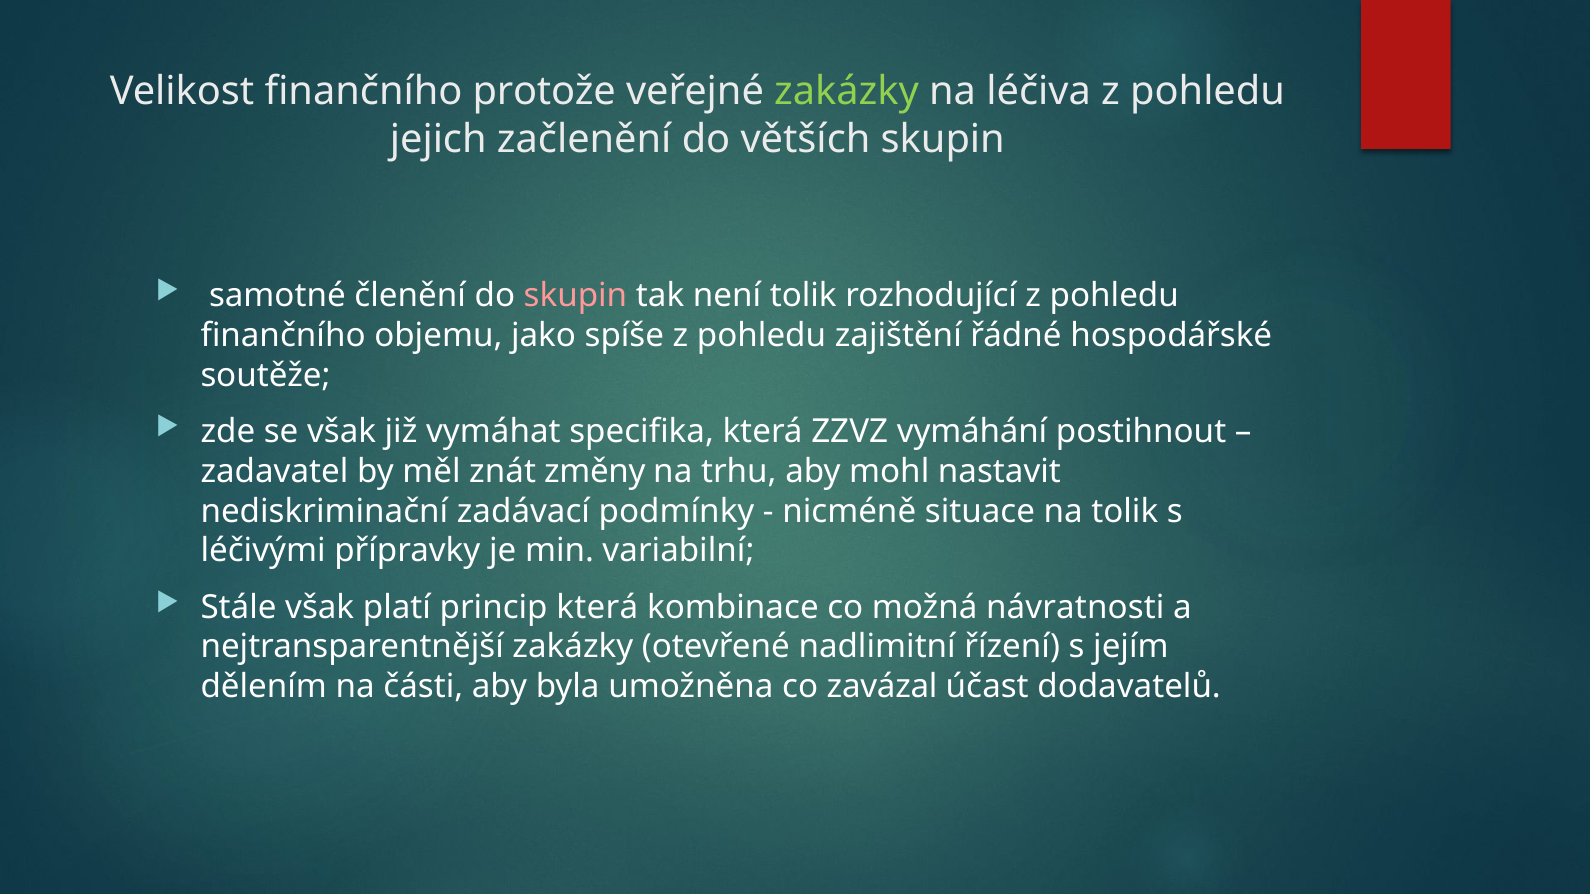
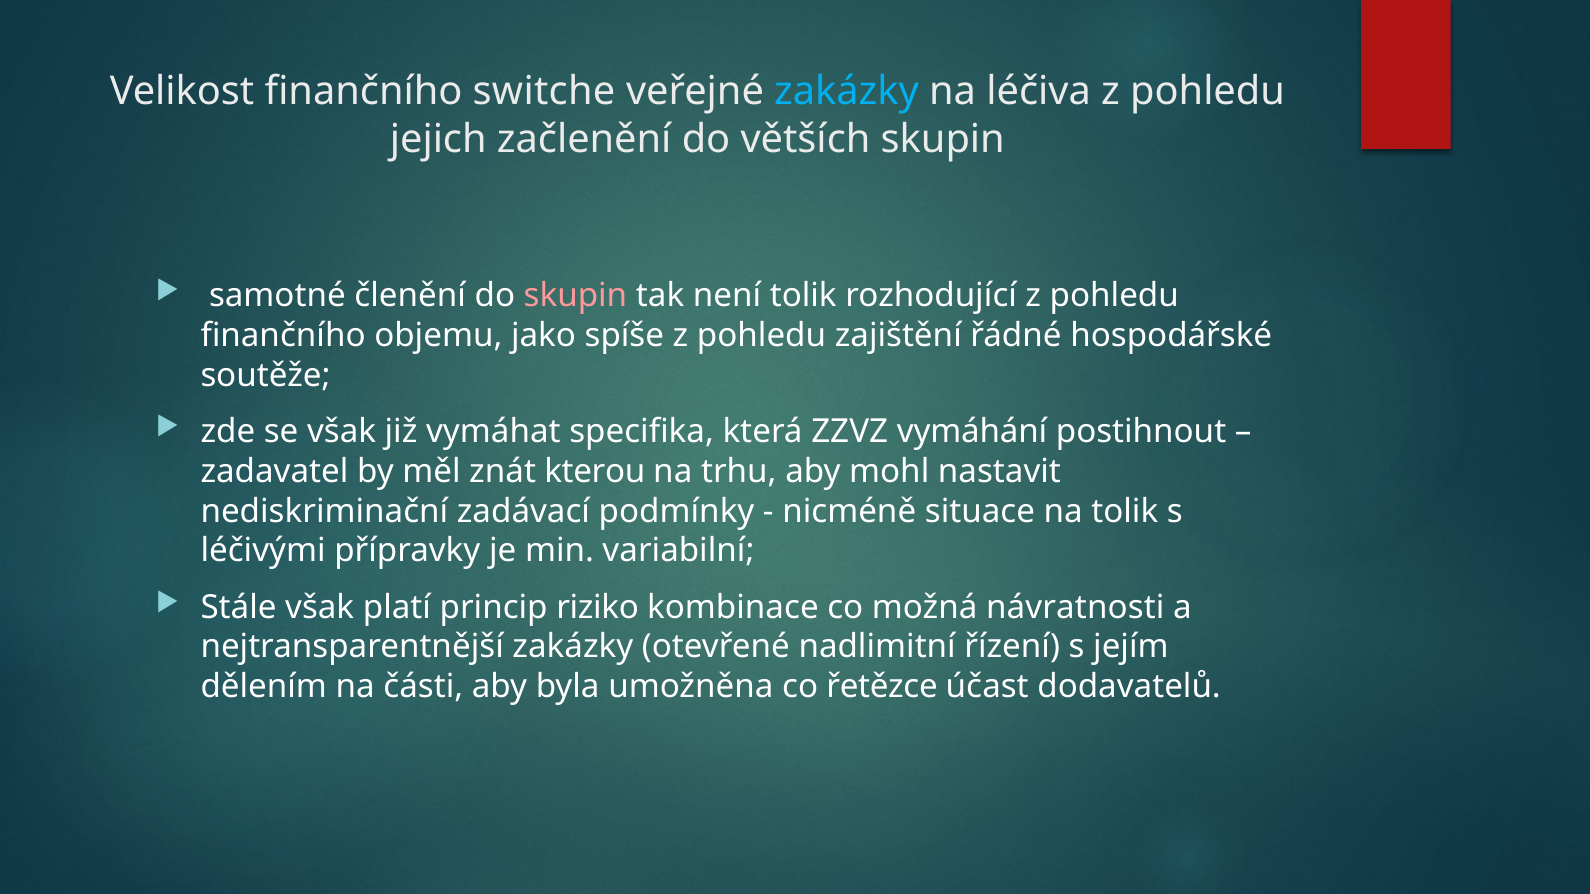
protože: protože -> switche
zakázky at (846, 92) colour: light green -> light blue
změny: změny -> kterou
princip která: která -> riziko
zavázal: zavázal -> řetězce
